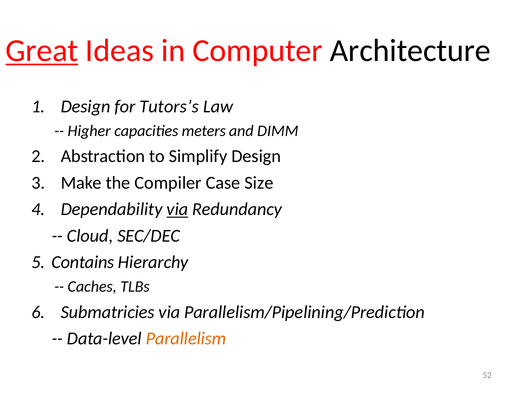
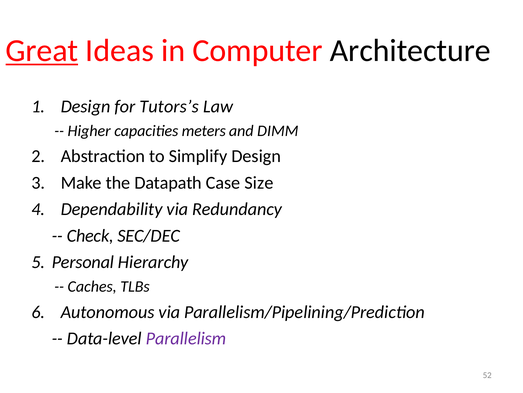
Compiler: Compiler -> Datapath
via at (177, 209) underline: present -> none
Cloud: Cloud -> Check
Contains: Contains -> Personal
Submatricies: Submatricies -> Autonomous
Parallelism colour: orange -> purple
